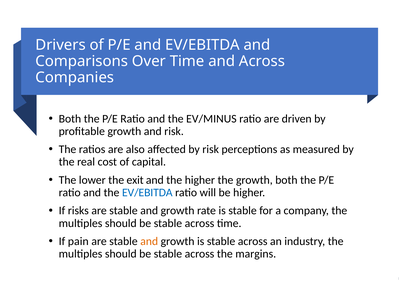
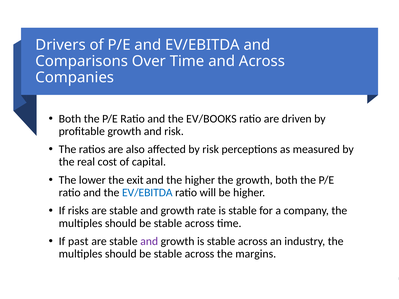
EV/MINUS: EV/MINUS -> EV/BOOKS
pain: pain -> past
and at (149, 241) colour: orange -> purple
